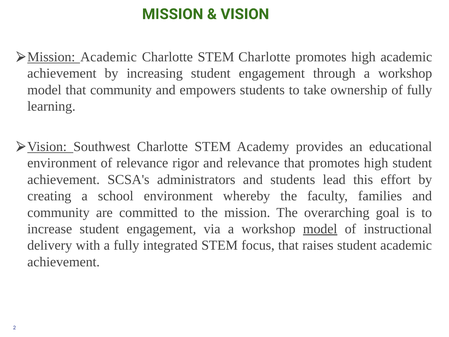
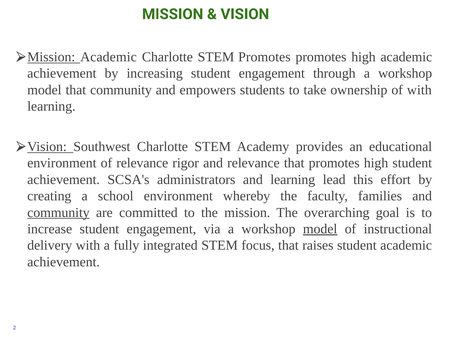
STEM Charlotte: Charlotte -> Promotes
of fully: fully -> with
and students: students -> learning
community at (58, 212) underline: none -> present
